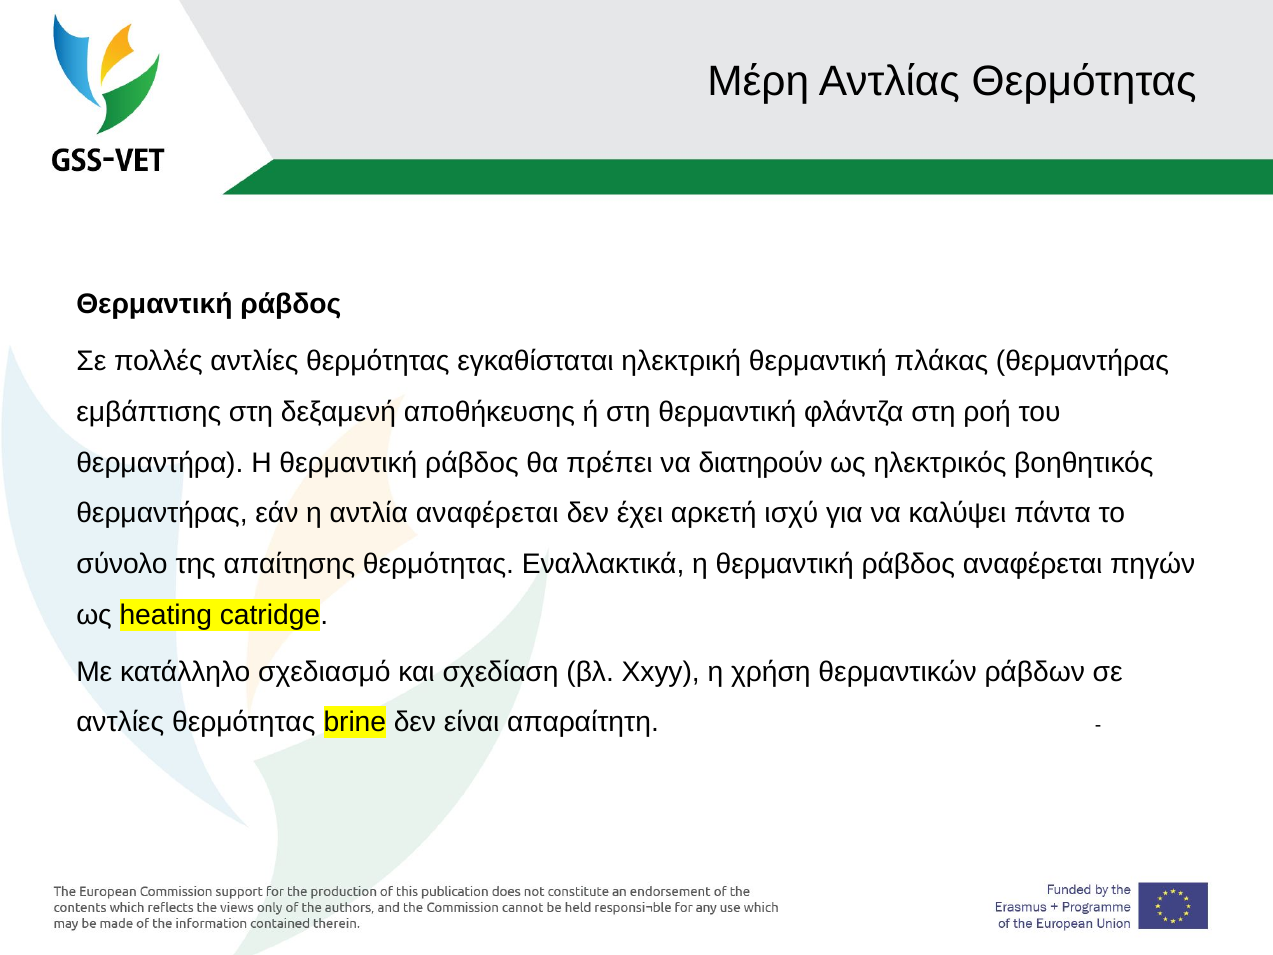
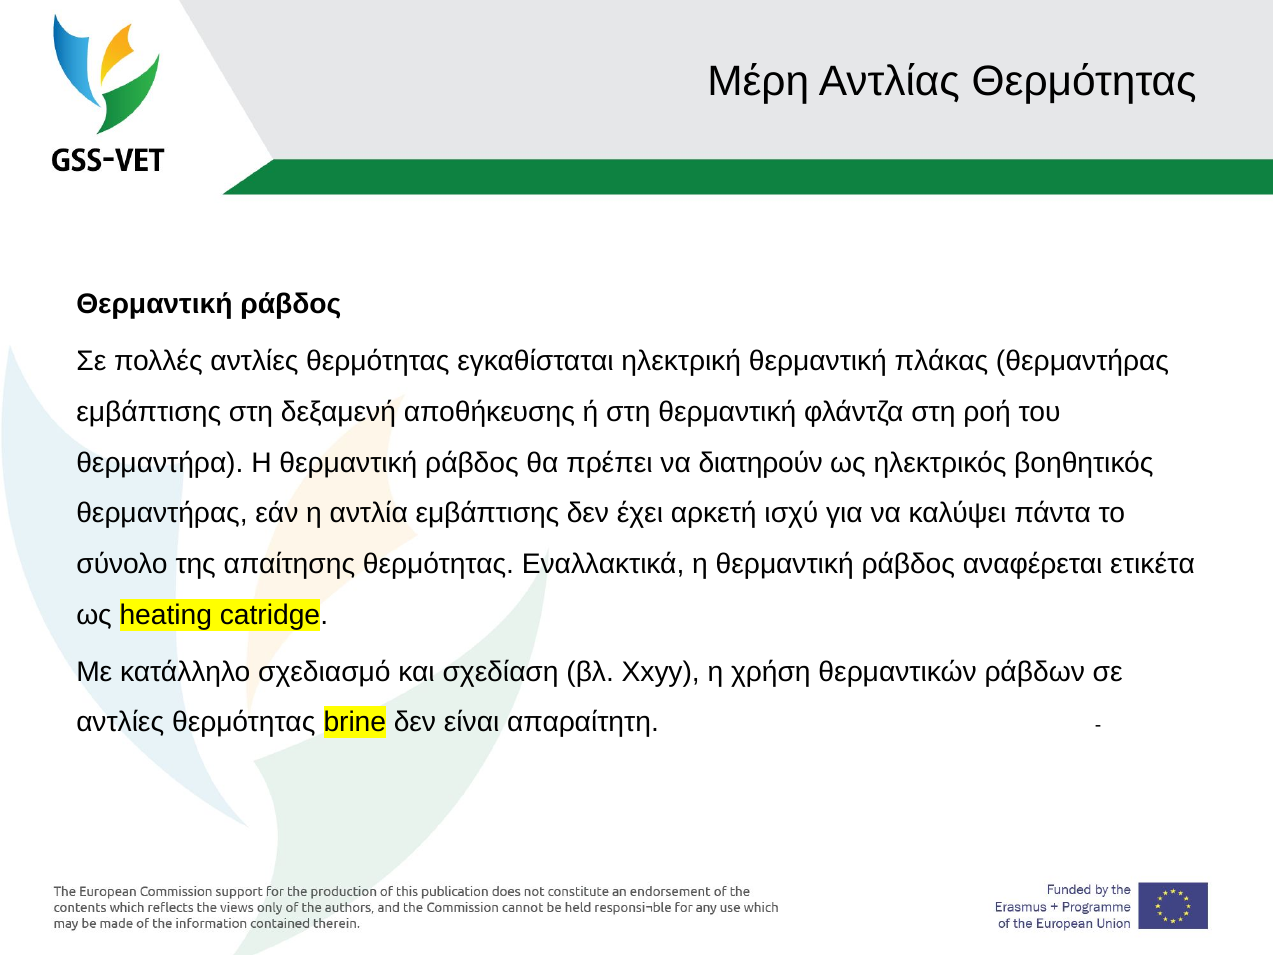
αντλία αναφέρεται: αναφέρεται -> εμβάπτισης
πηγών: πηγών -> ετικέτα
